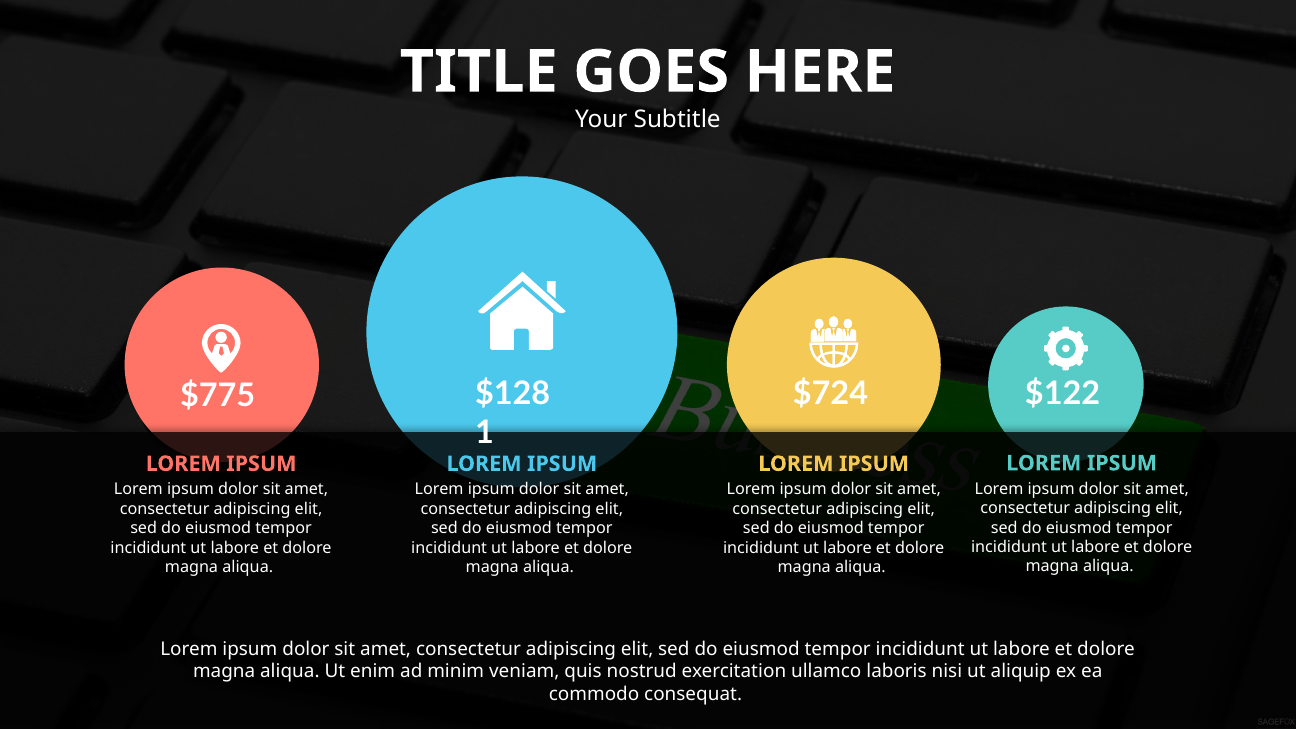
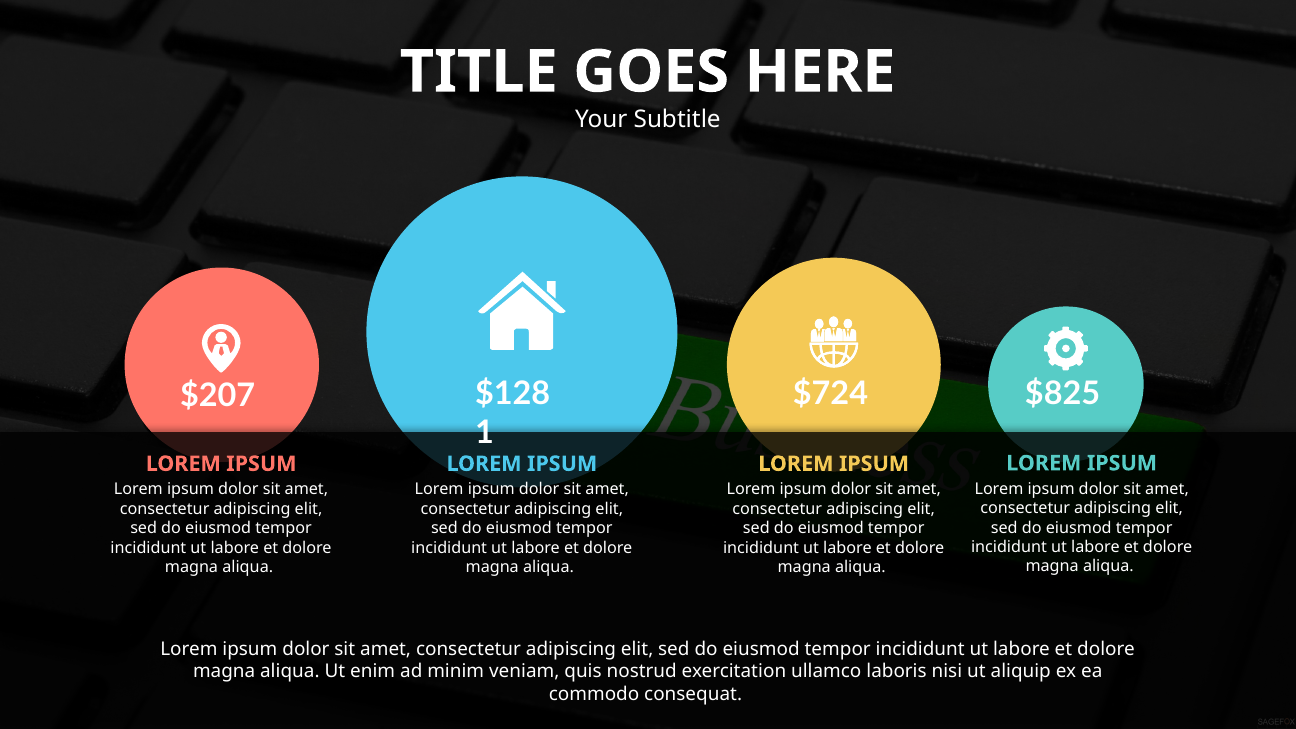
$122: $122 -> $825
$775: $775 -> $207
